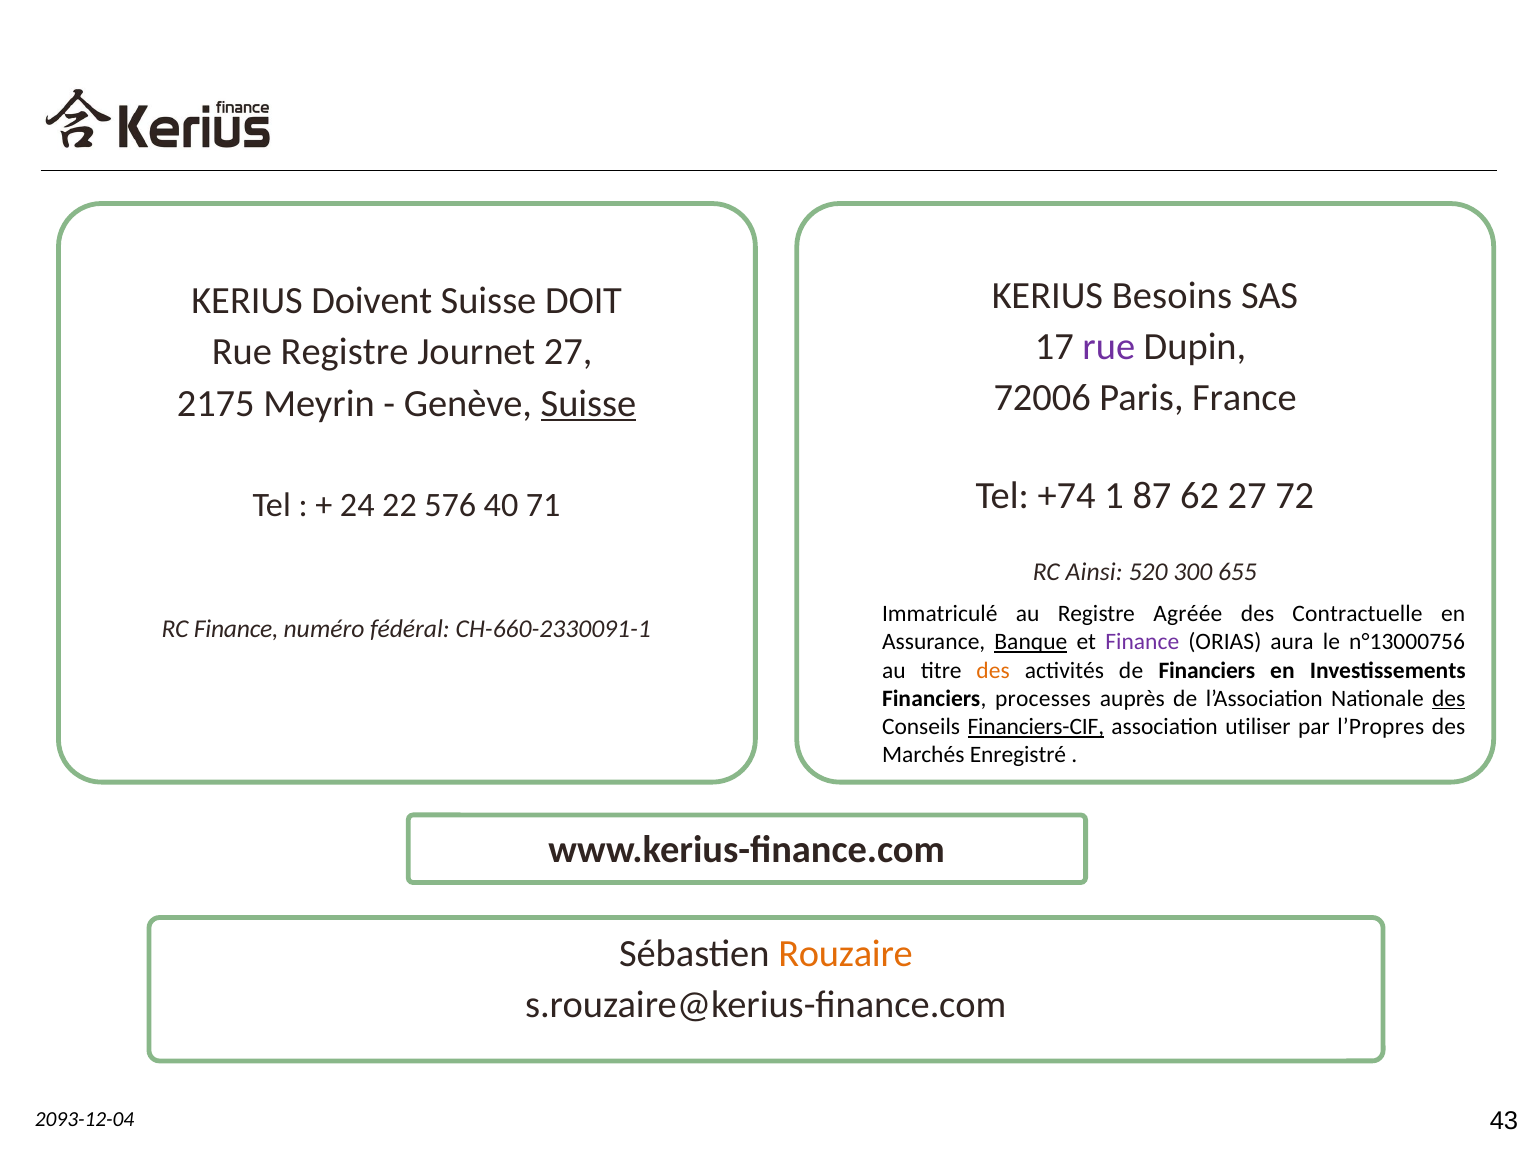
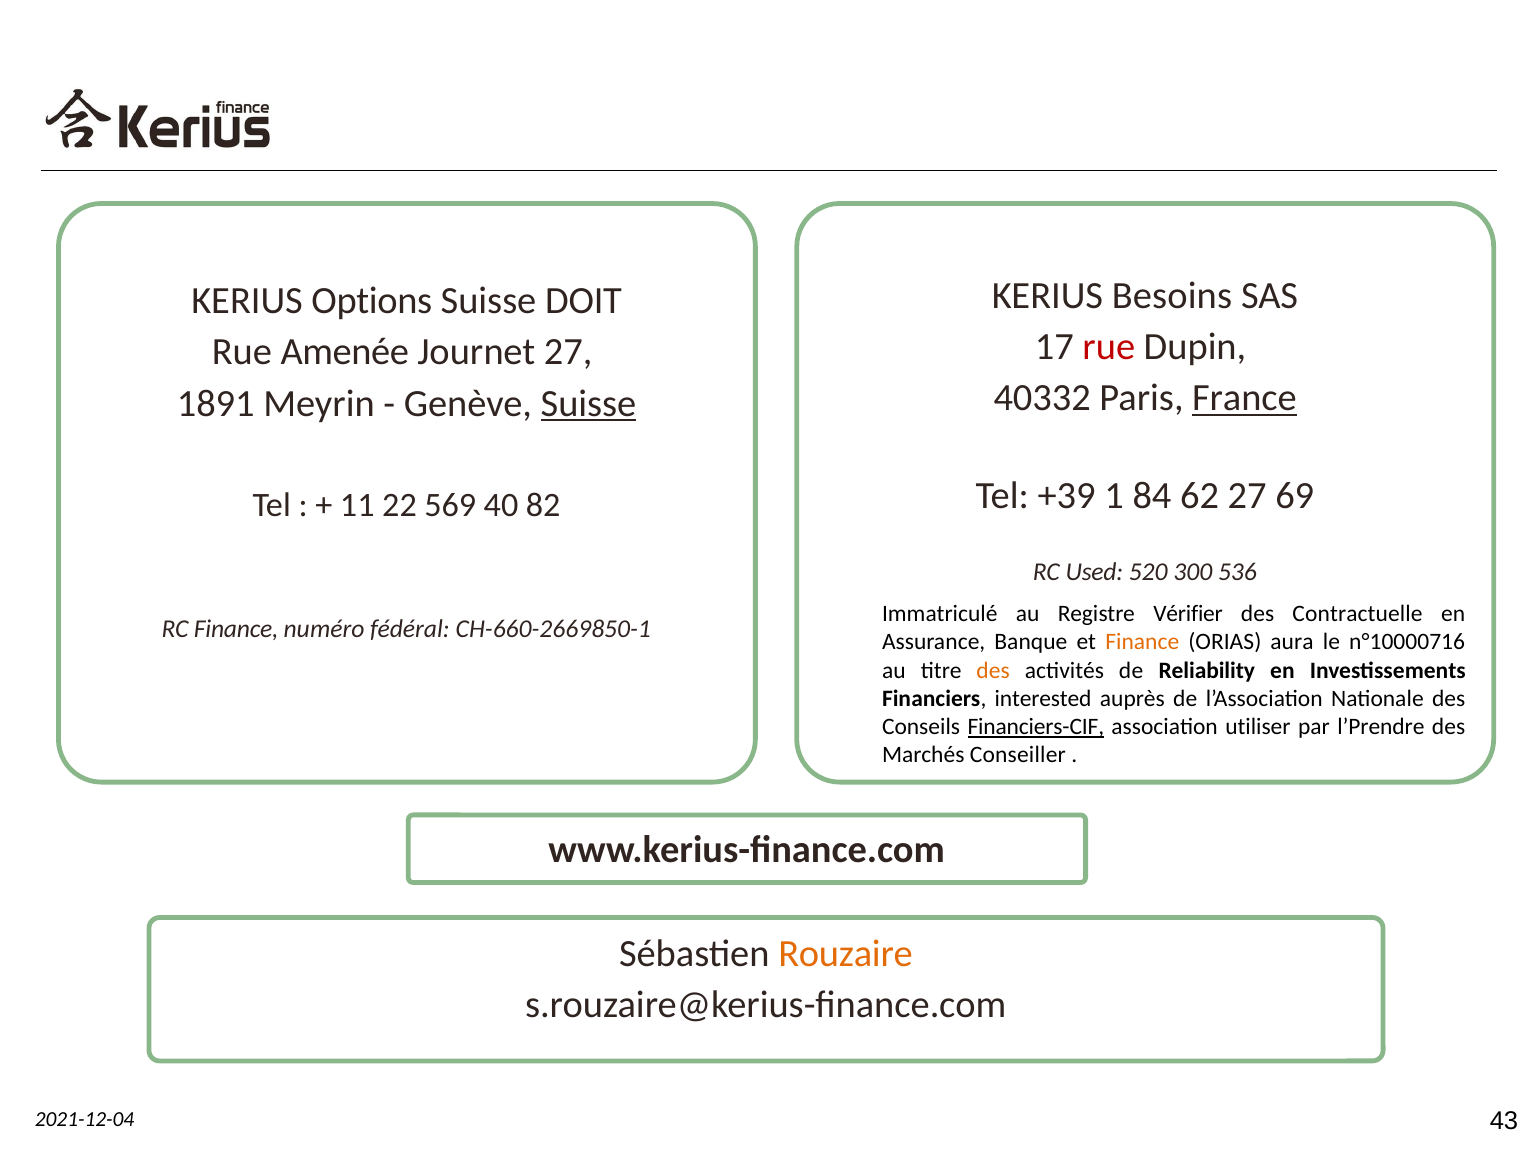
Doivent: Doivent -> Options
rue at (1109, 347) colour: purple -> red
Rue Registre: Registre -> Amenée
72006: 72006 -> 40332
France underline: none -> present
2175: 2175 -> 1891
+74: +74 -> +39
87: 87 -> 84
72: 72 -> 69
24: 24 -> 11
576: 576 -> 569
71: 71 -> 82
Ainsi: Ainsi -> Used
655: 655 -> 536
Agréée: Agréée -> Vérifier
CH-660-2330091-1: CH-660-2330091-1 -> CH-660-2669850-1
Banque underline: present -> none
Finance at (1142, 642) colour: purple -> orange
n°13000756: n°13000756 -> n°10000716
de Financiers: Financiers -> Reliability
processes: processes -> interested
des at (1449, 698) underline: present -> none
l’Propres: l’Propres -> l’Prendre
Enregistré: Enregistré -> Conseiller
2093-12-04: 2093-12-04 -> 2021-12-04
